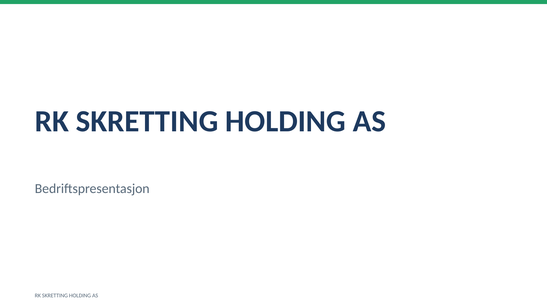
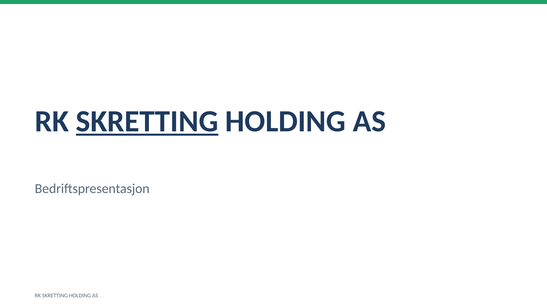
SKRETTING at (147, 121) underline: none -> present
